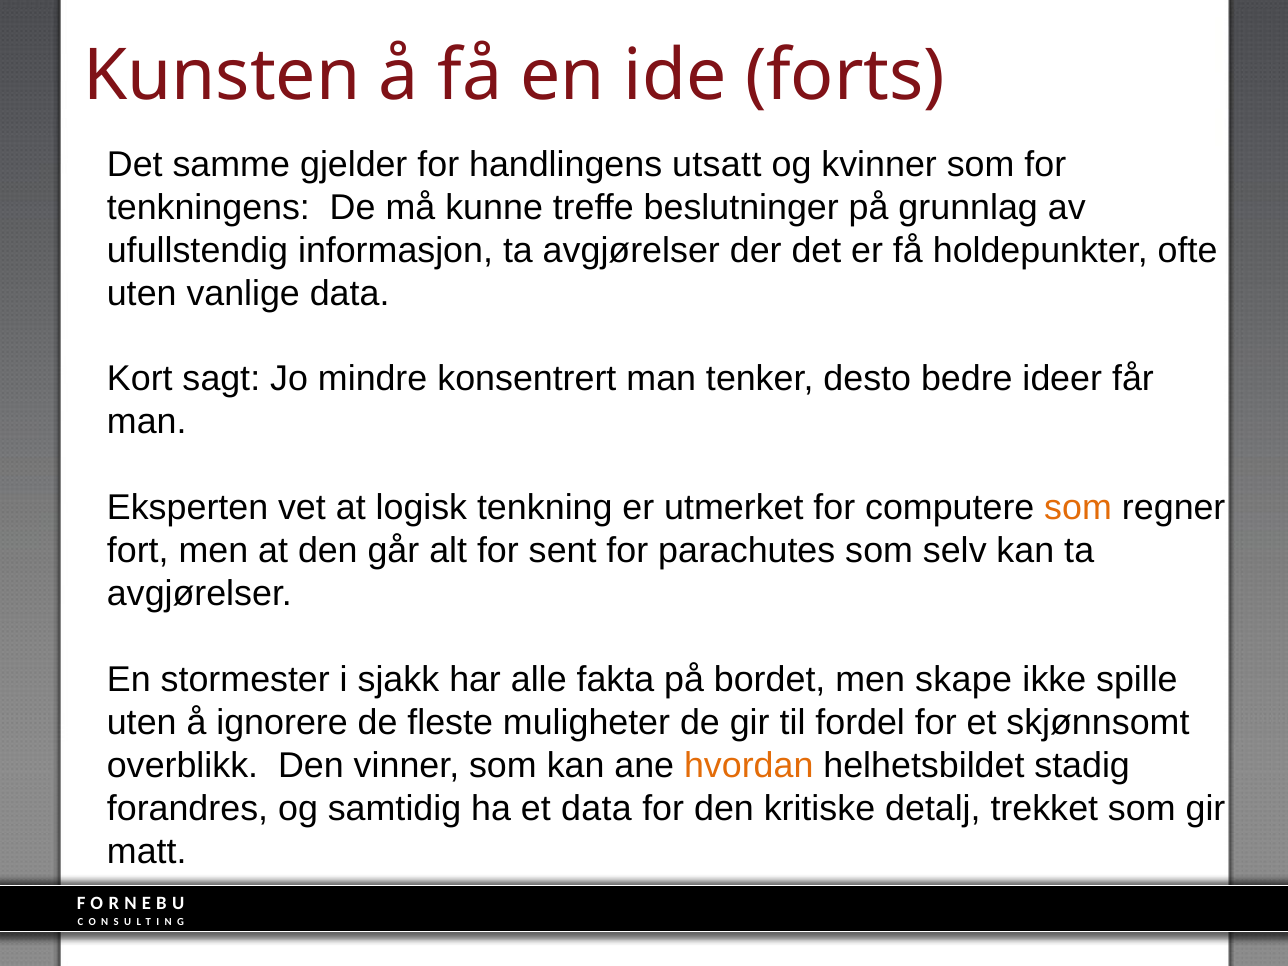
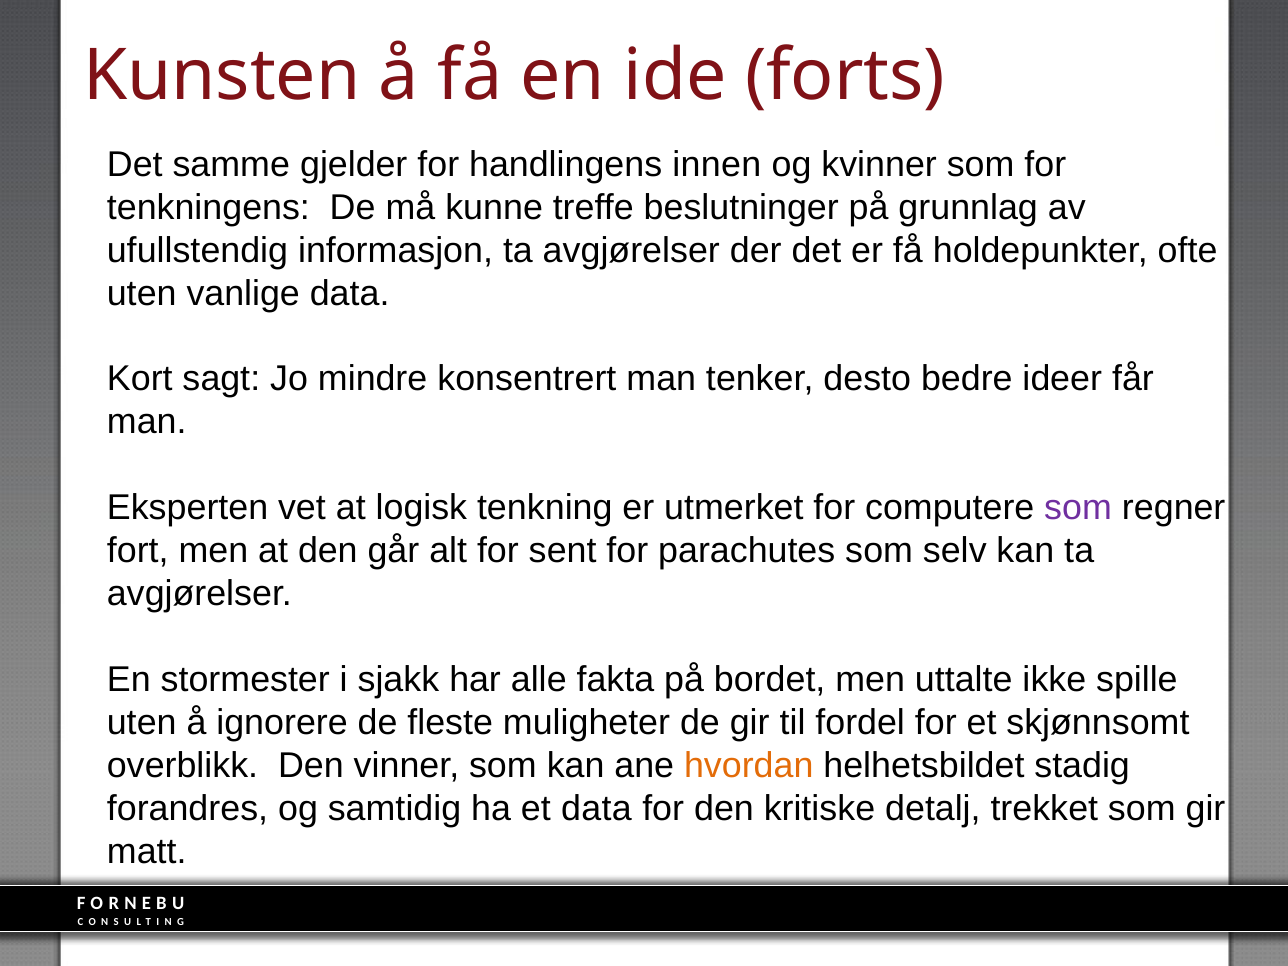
utsatt: utsatt -> innen
som at (1078, 508) colour: orange -> purple
skape: skape -> uttalte
